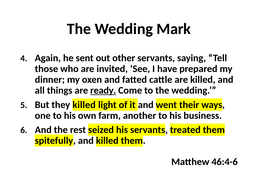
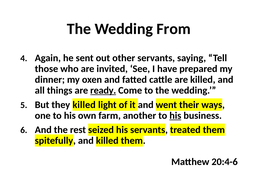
Mark: Mark -> From
his at (175, 116) underline: none -> present
46:4-6: 46:4-6 -> 20:4-6
